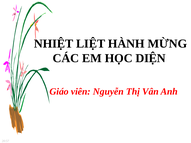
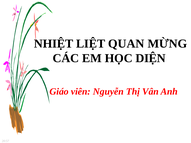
HÀNH: HÀNH -> QUAN
